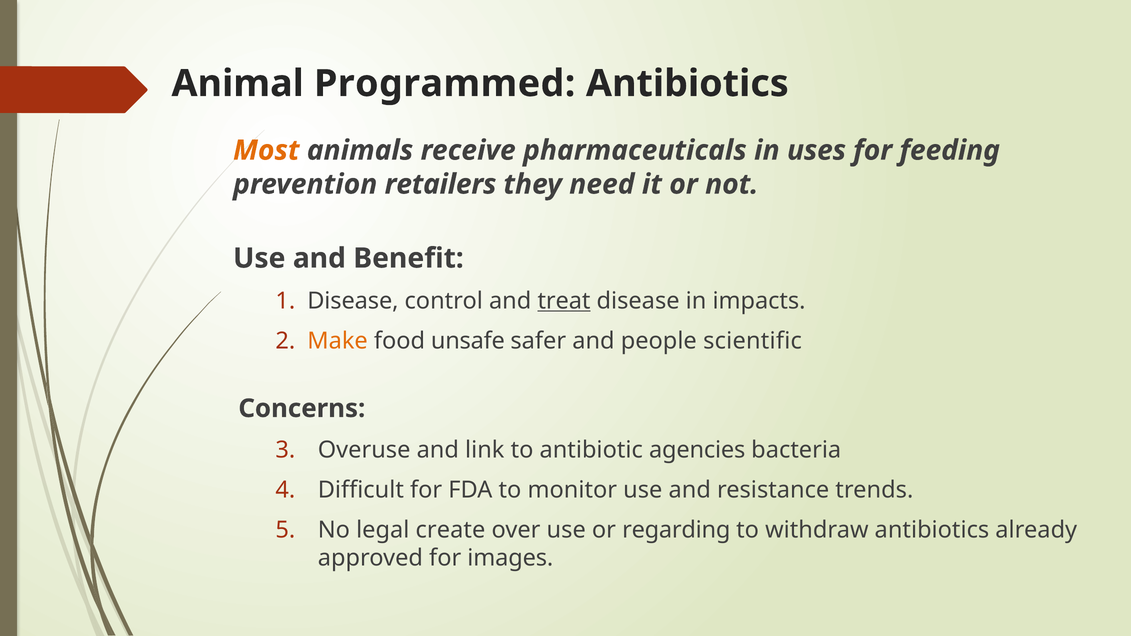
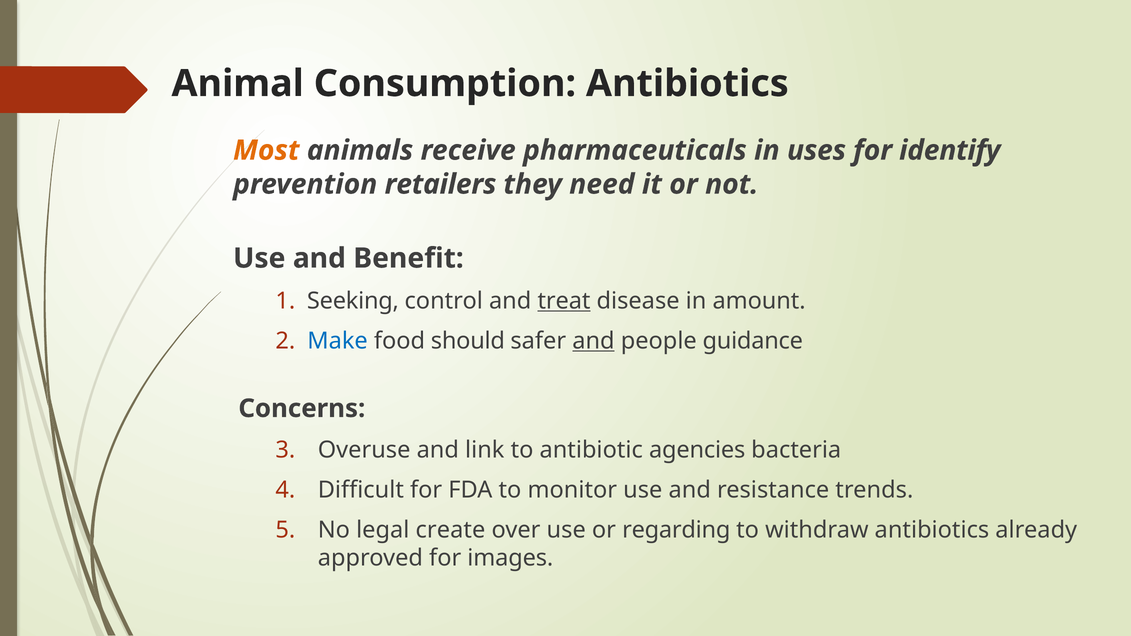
Programmed: Programmed -> Consumption
feeding: feeding -> identify
Disease at (353, 301): Disease -> Seeking
impacts: impacts -> amount
Make colour: orange -> blue
unsafe: unsafe -> should
and at (593, 341) underline: none -> present
scientific: scientific -> guidance
